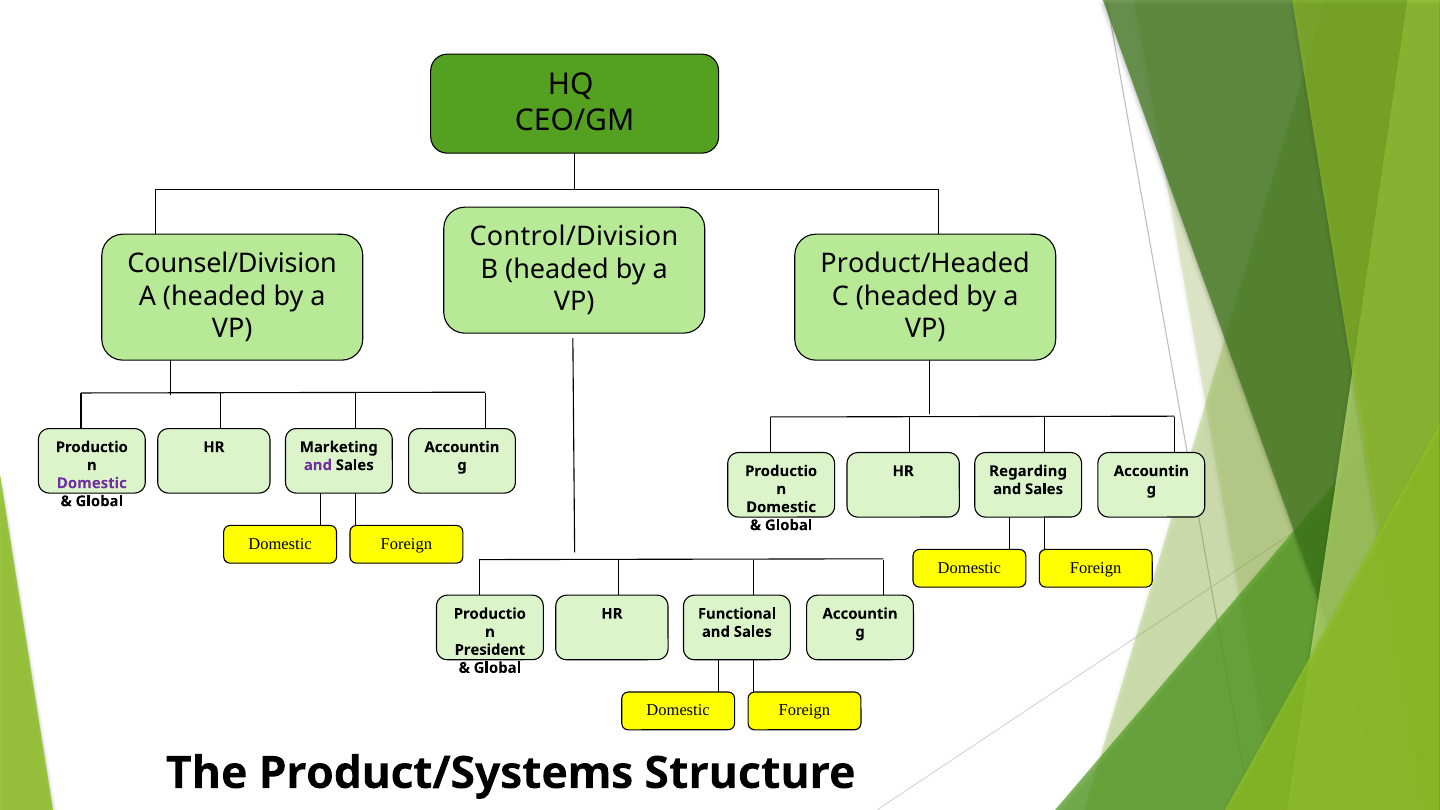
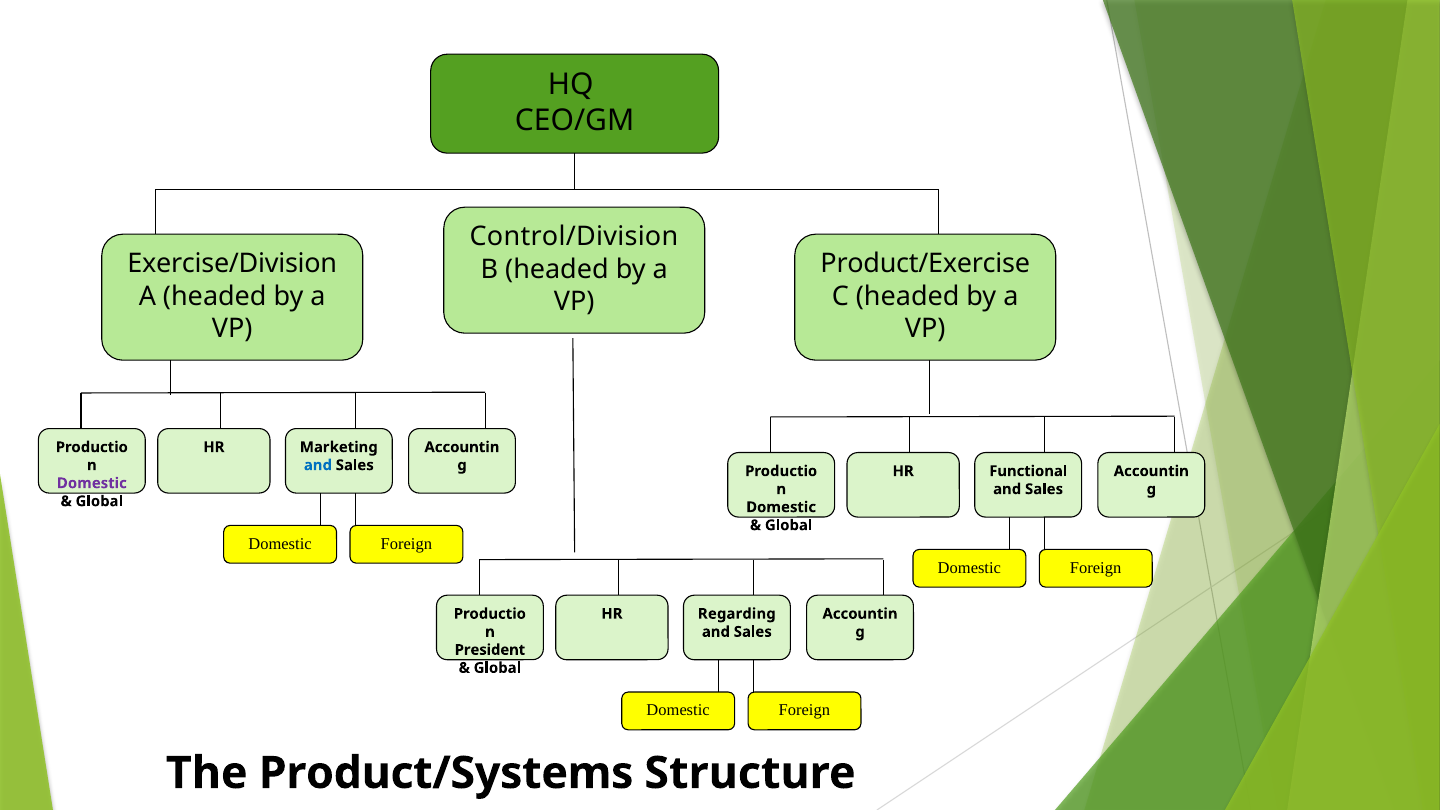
Counsel/Division: Counsel/Division -> Exercise/Division
Product/Headed: Product/Headed -> Product/Exercise
and at (318, 465) colour: purple -> blue
Regarding: Regarding -> Functional
Functional: Functional -> Regarding
